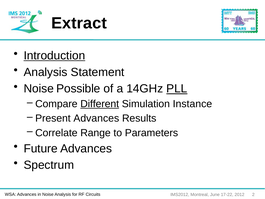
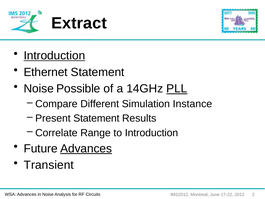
Analysis at (46, 72): Analysis -> Ethernet
Different underline: present -> none
Present Advances: Advances -> Statement
to Parameters: Parameters -> Introduction
Advances at (86, 148) underline: none -> present
Spectrum: Spectrum -> Transient
